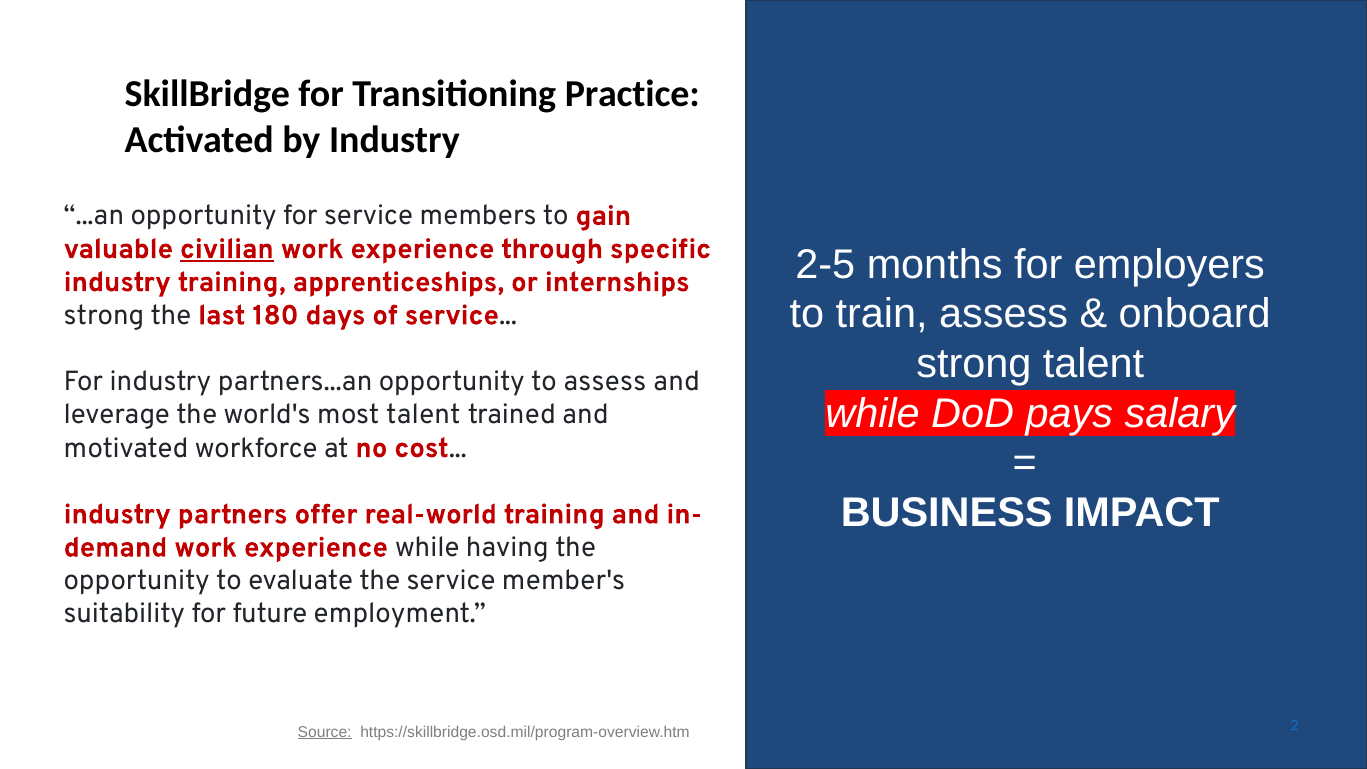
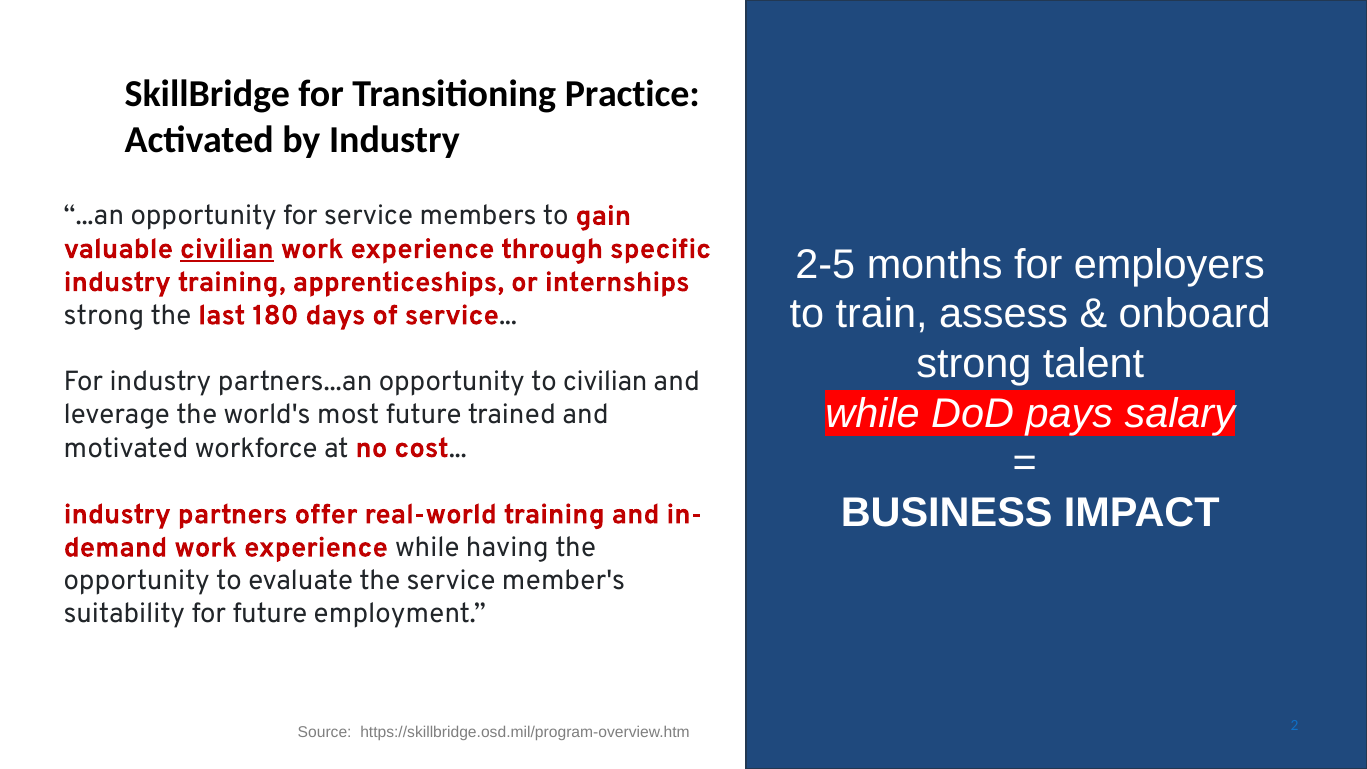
to assess: assess -> civilian
most talent: talent -> future
Source underline: present -> none
